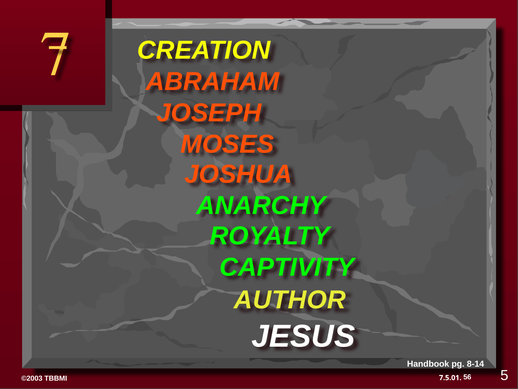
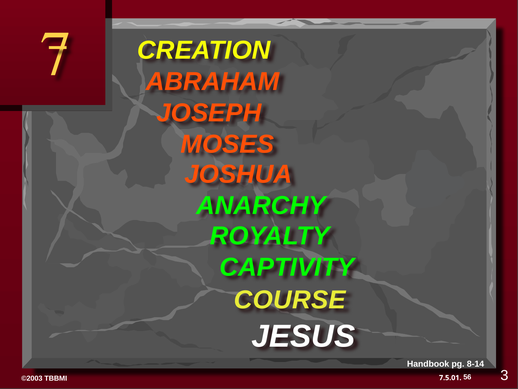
AUTHOR: AUTHOR -> COURSE
5: 5 -> 3
